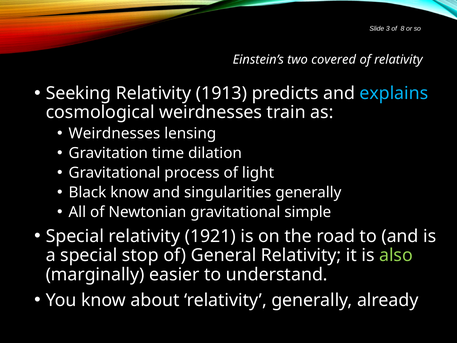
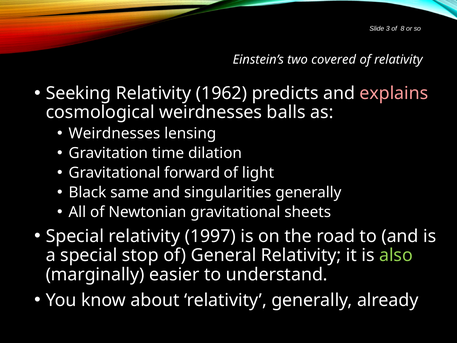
1913: 1913 -> 1962
explains colour: light blue -> pink
train: train -> balls
process: process -> forward
Black know: know -> same
simple: simple -> sheets
1921: 1921 -> 1997
